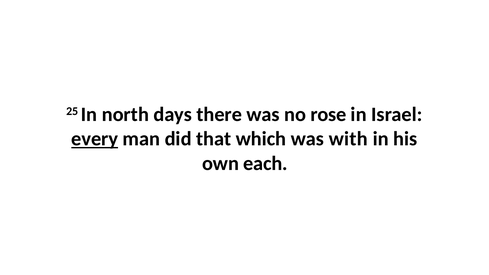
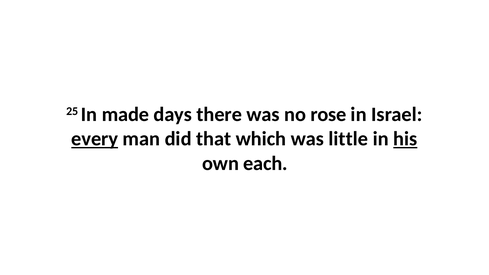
north: north -> made
with: with -> little
his underline: none -> present
